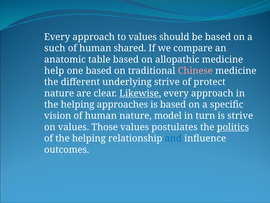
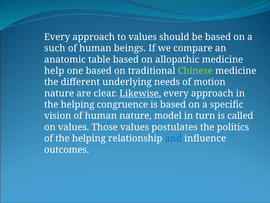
shared: shared -> beings
Chinese colour: pink -> light green
underlying strive: strive -> needs
protect: protect -> motion
approaches: approaches -> congruence
is strive: strive -> called
politics underline: present -> none
